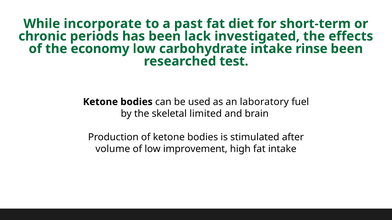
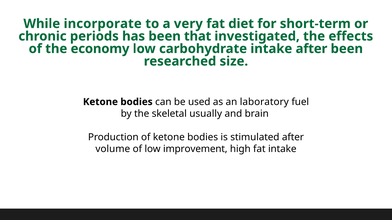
past: past -> very
lack: lack -> that
intake rinse: rinse -> after
test: test -> size
limited: limited -> usually
